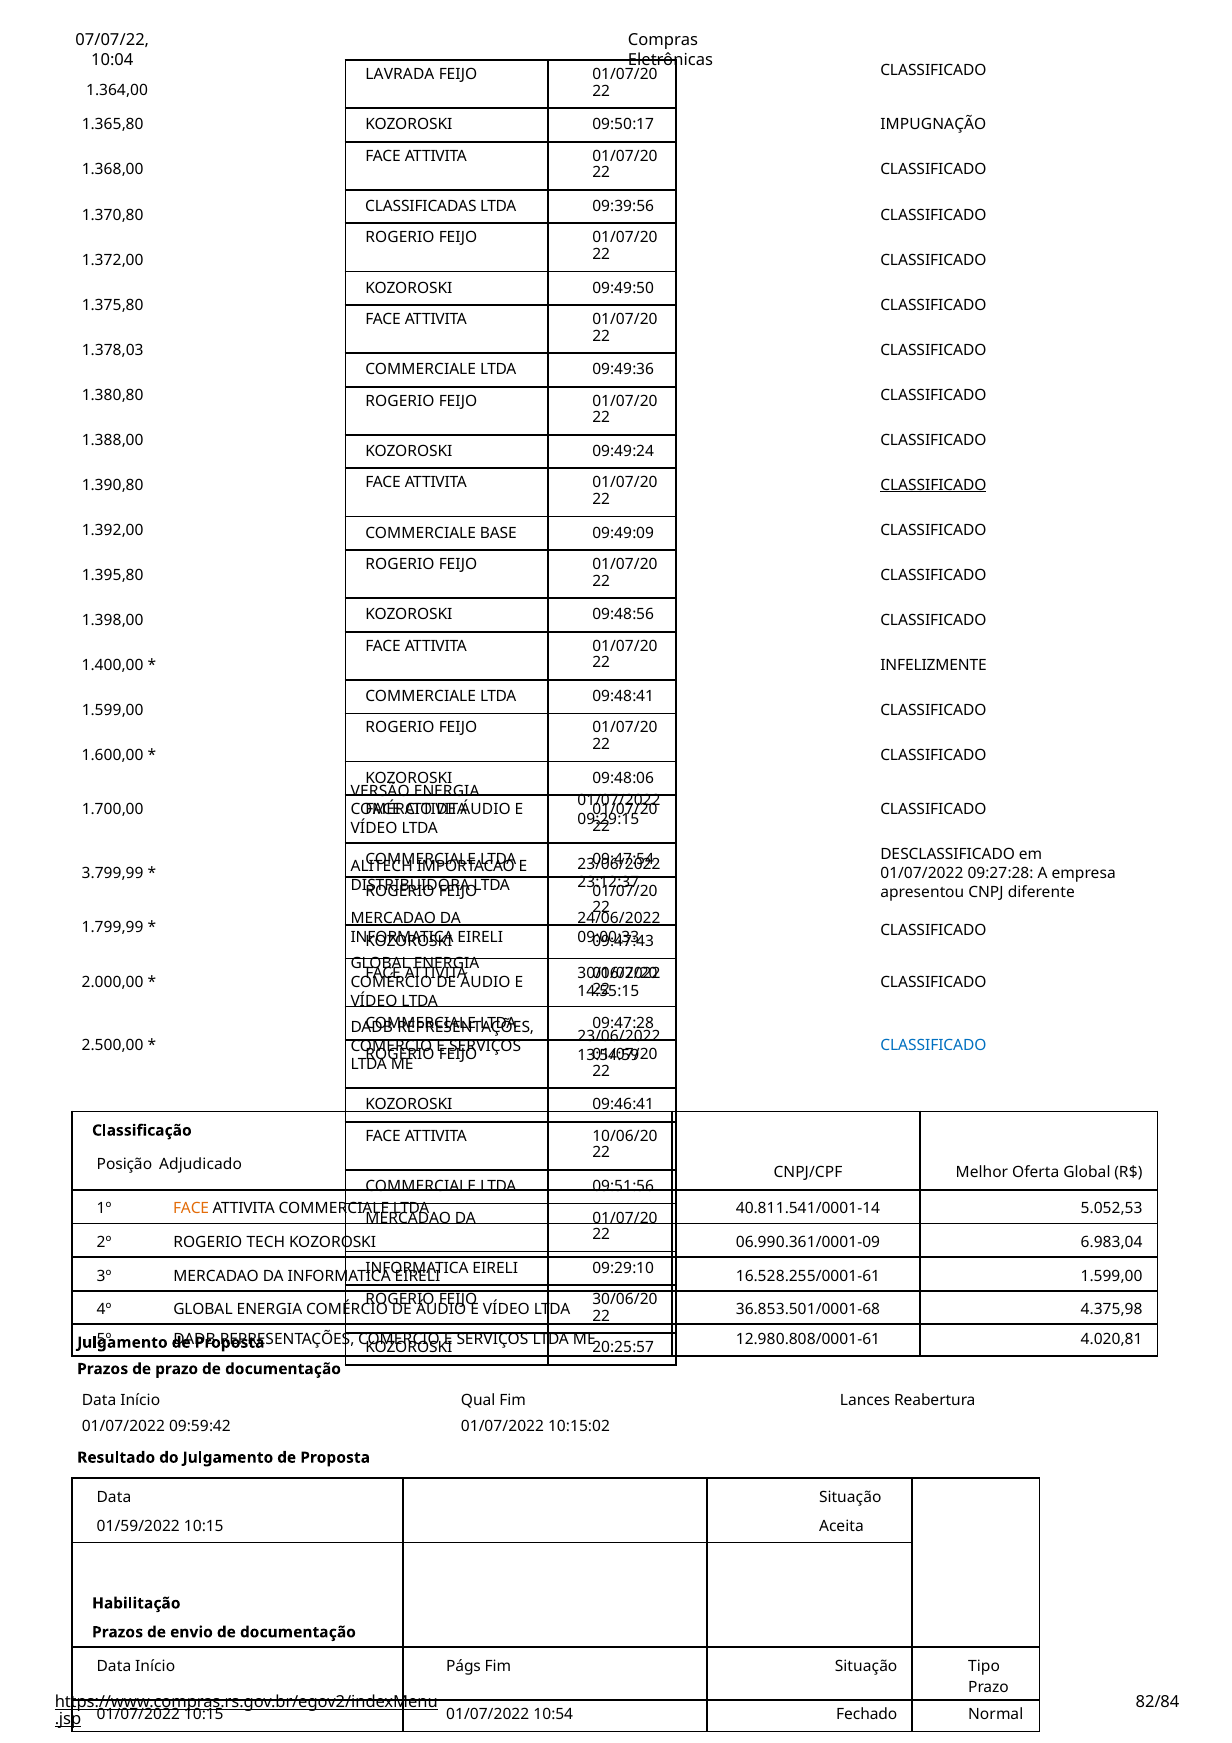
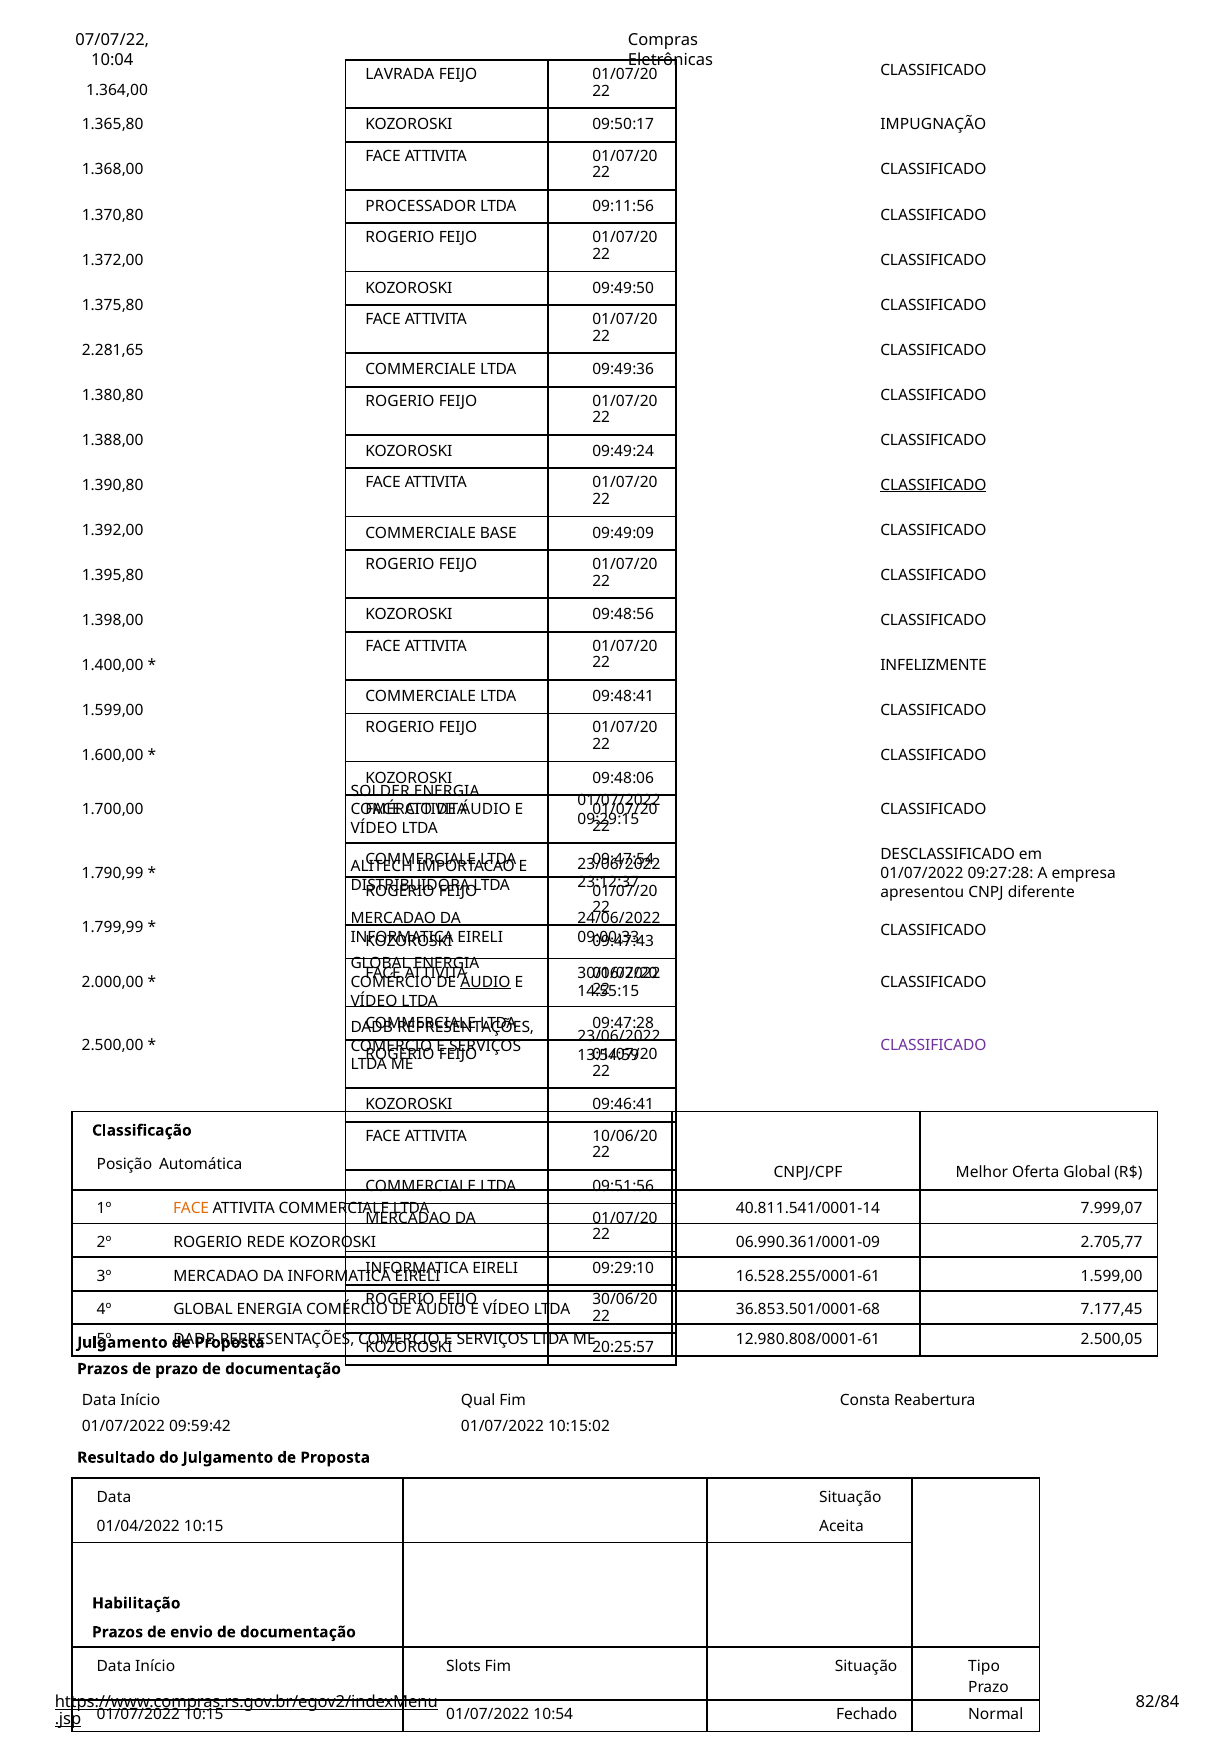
CLASSIFICADAS: CLASSIFICADAS -> PROCESSADOR
09:39:56: 09:39:56 -> 09:11:56
1.378,03: 1.378,03 -> 2.281,65
VERSÃO: VERSÃO -> SOLDER
3.799,99: 3.799,99 -> 1.790,99
ÁUDIO at (485, 983) underline: none -> present
CLASSIFICADO at (933, 1046) colour: blue -> purple
Adjudicado: Adjudicado -> Automática
5.052,53: 5.052,53 -> 7.999,07
TECH: TECH -> REDE
6.983,04: 6.983,04 -> 2.705,77
4.375,98: 4.375,98 -> 7.177,45
4.020,81: 4.020,81 -> 2.500,05
Lances: Lances -> Consta
01/59/2022: 01/59/2022 -> 01/04/2022
Págs: Págs -> Slots
